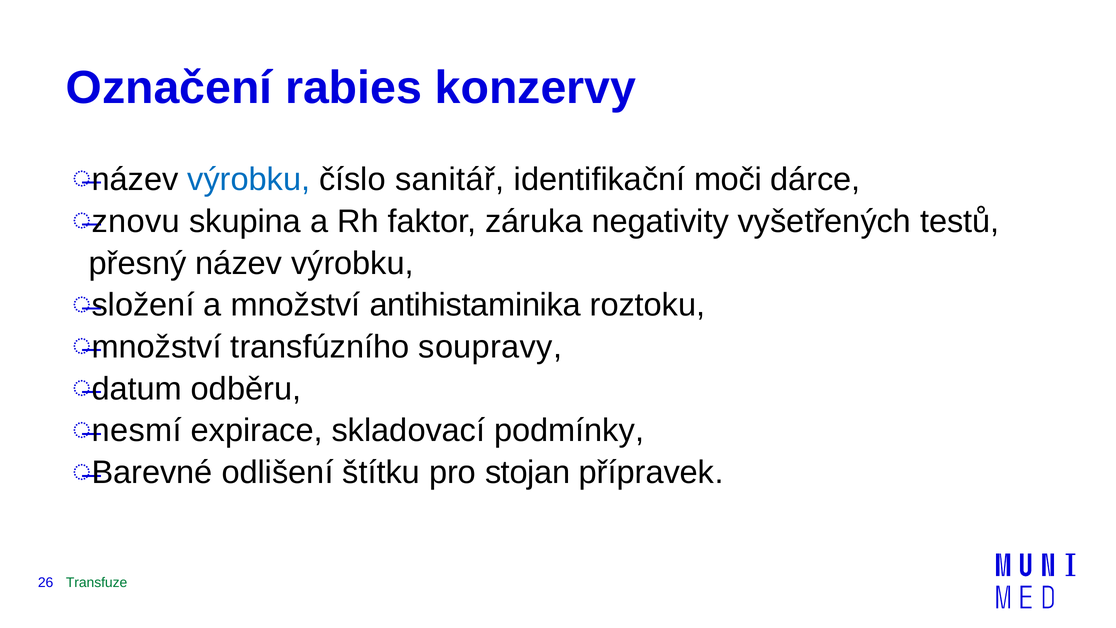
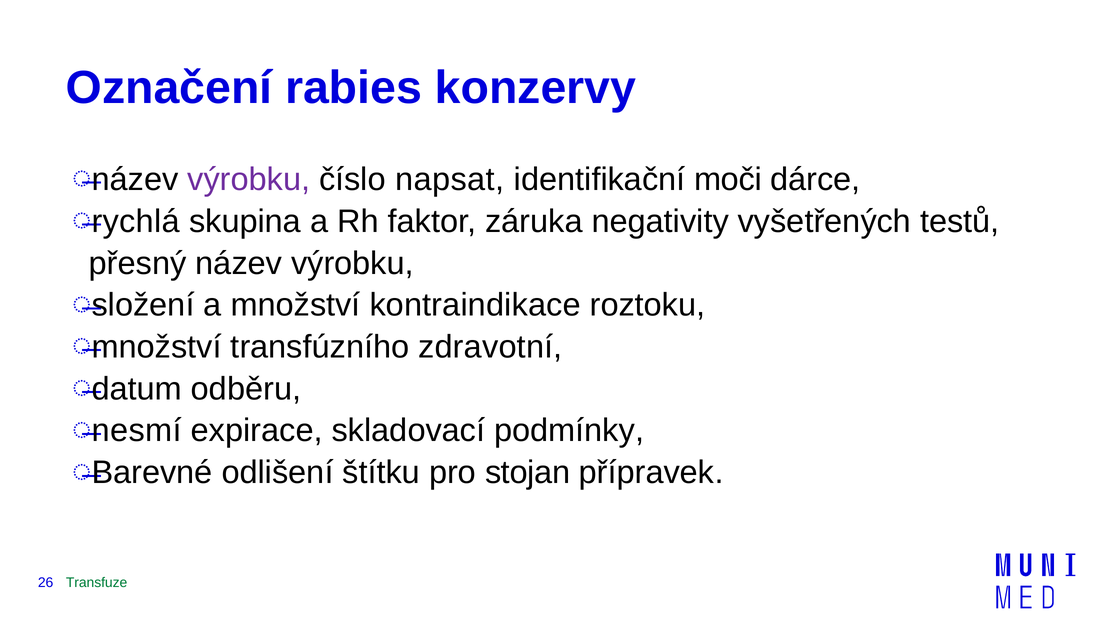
výrobku at (249, 179) colour: blue -> purple
sanitář: sanitář -> napsat
znovu: znovu -> rychlá
antihistaminika: antihistaminika -> kontraindikace
soupravy: soupravy -> zdravotní
